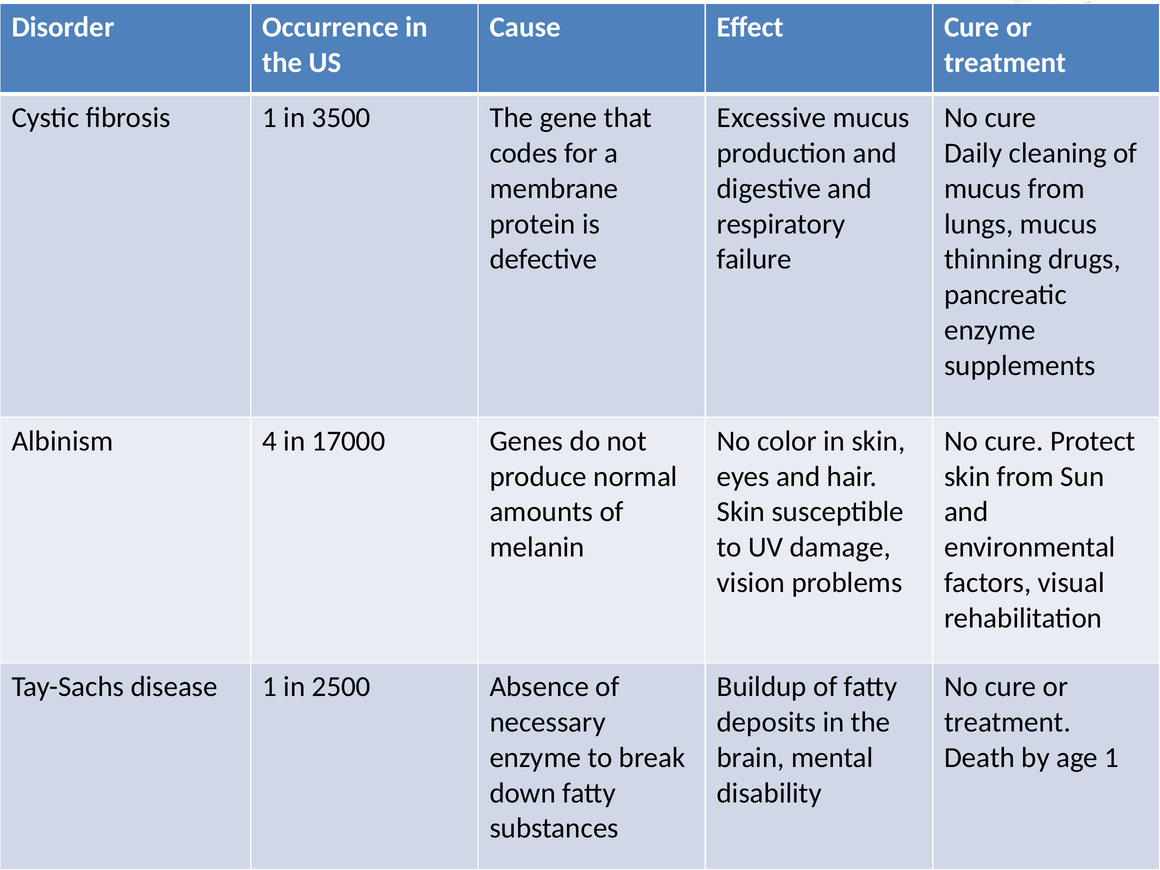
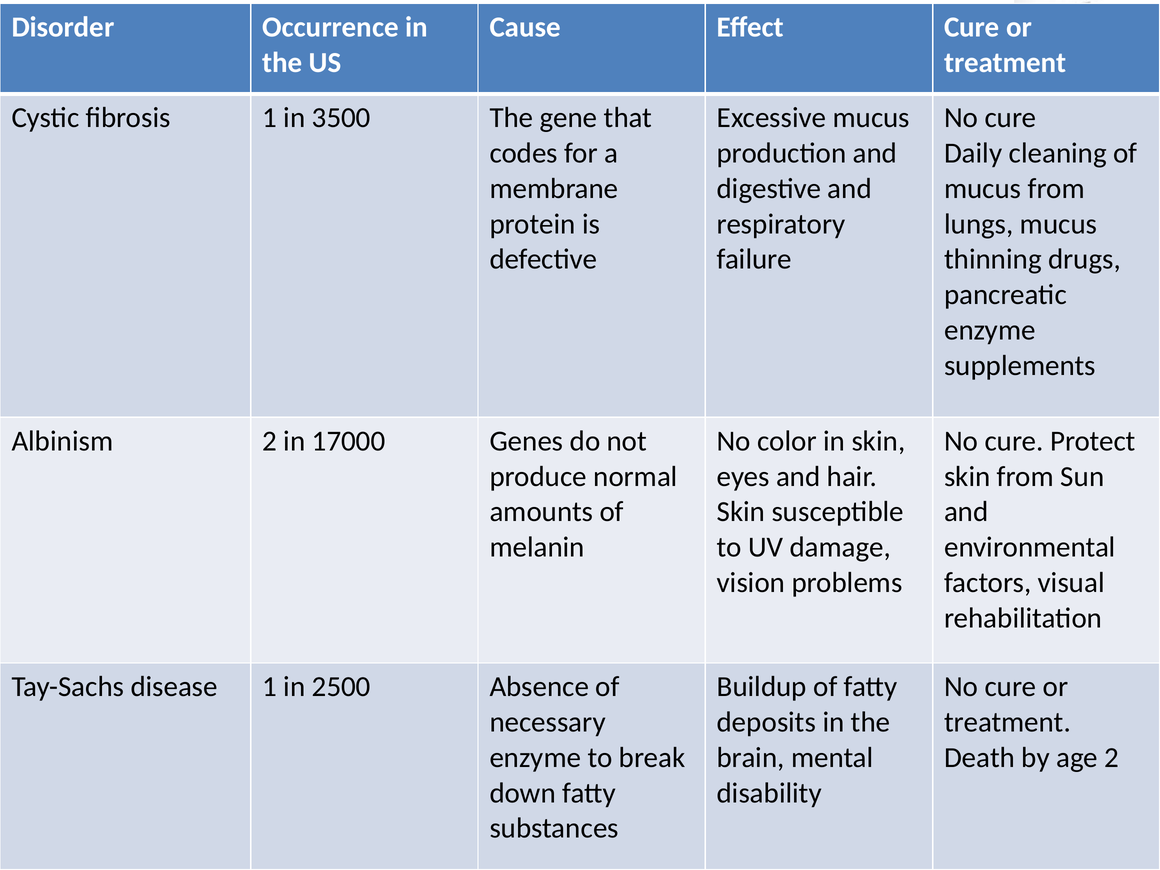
Albinism 4: 4 -> 2
age 1: 1 -> 2
